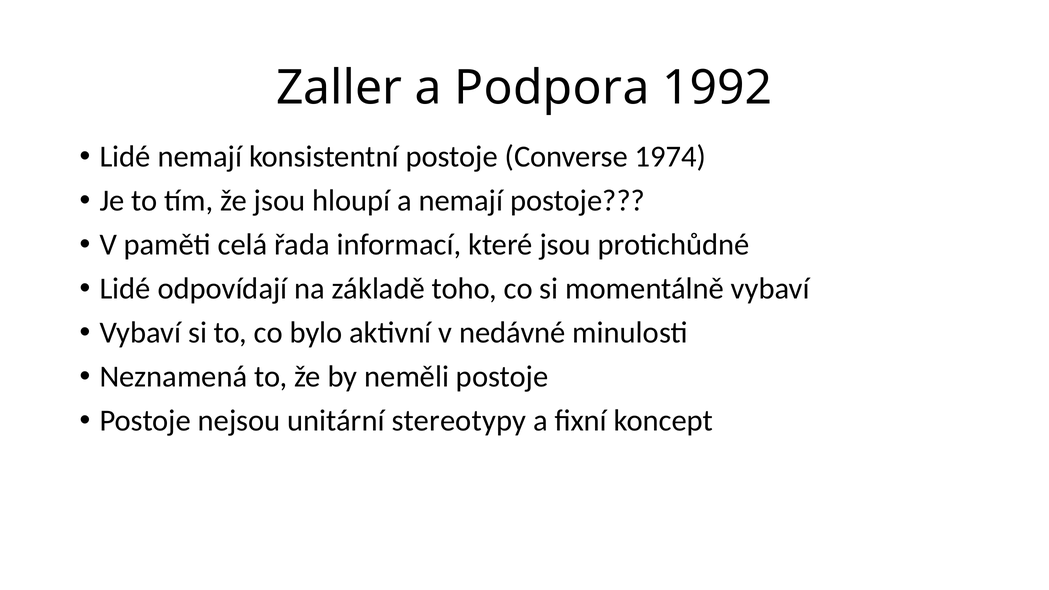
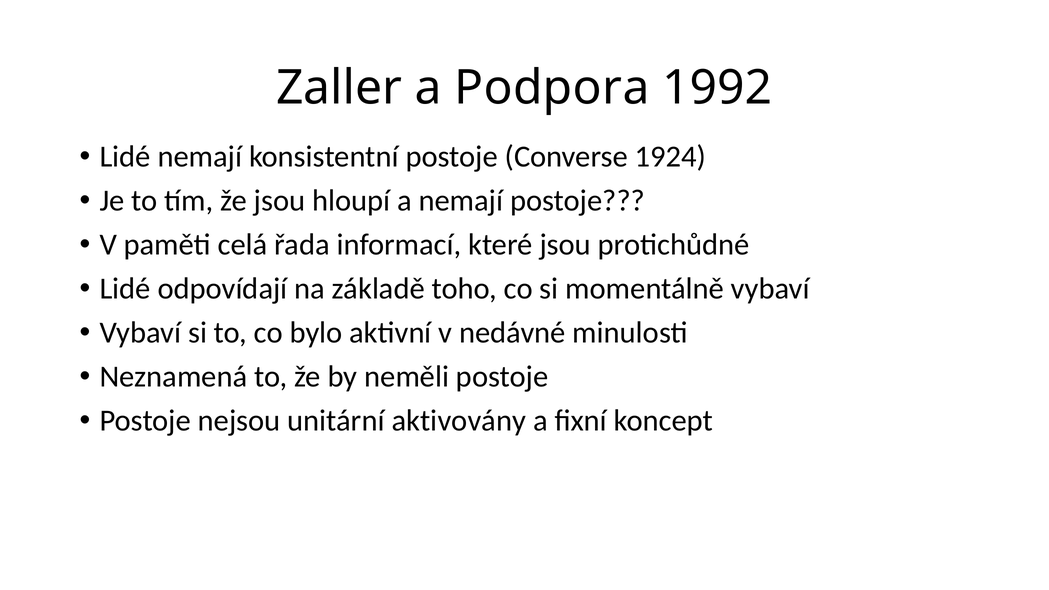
1974: 1974 -> 1924
stereotypy: stereotypy -> aktivovány
